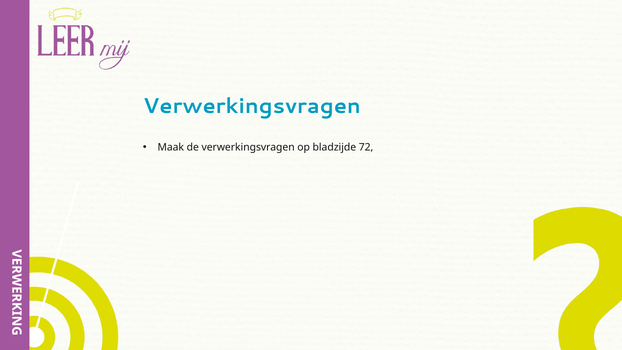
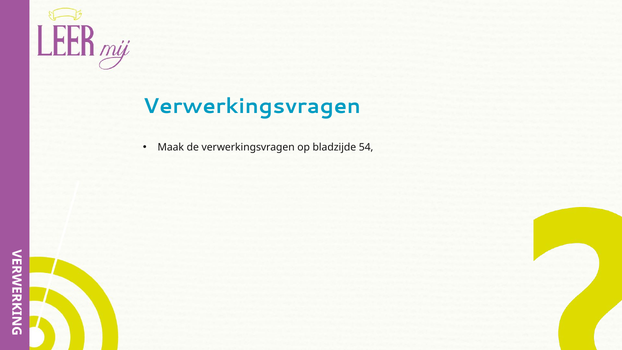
72: 72 -> 54
